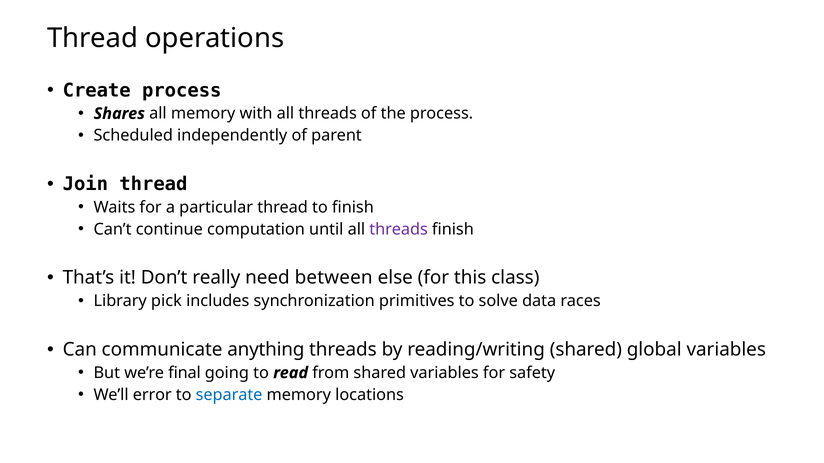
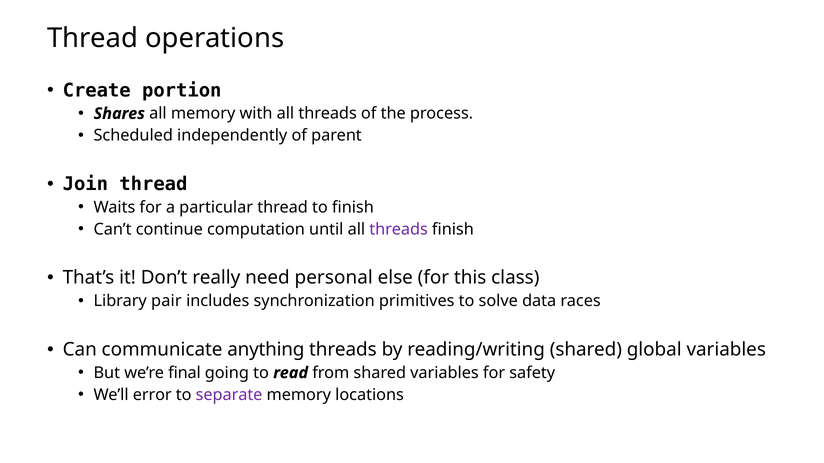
Create process: process -> portion
between: between -> personal
pick: pick -> pair
separate colour: blue -> purple
